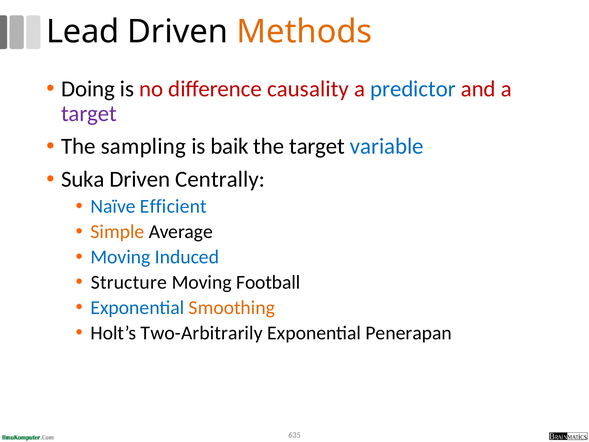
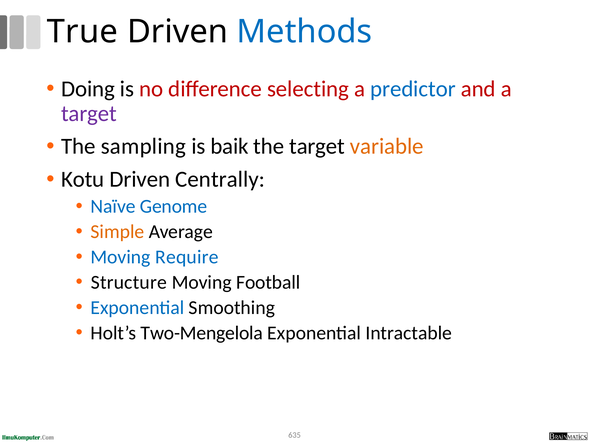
Lead: Lead -> True
Methods colour: orange -> blue
causality: causality -> selecting
variable colour: blue -> orange
Suka: Suka -> Kotu
Efficient: Efficient -> Genome
Induced: Induced -> Require
Smoothing colour: orange -> black
Two-Arbitrarily: Two-Arbitrarily -> Two-Mengelola
Penerapan: Penerapan -> Intractable
